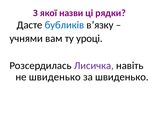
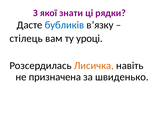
назви: назви -> знати
учнями: учнями -> стілець
Лисичка colour: purple -> orange
не швиденько: швиденько -> призначена
